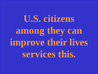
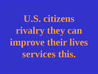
among: among -> rivalry
